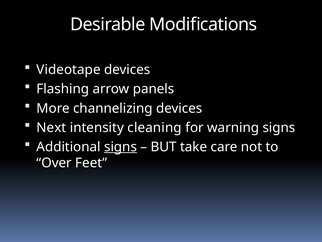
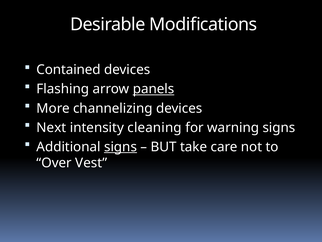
Videotape: Videotape -> Contained
panels underline: none -> present
Feet: Feet -> Vest
